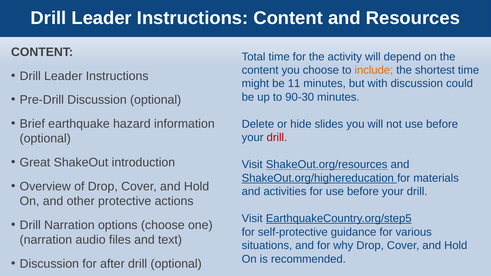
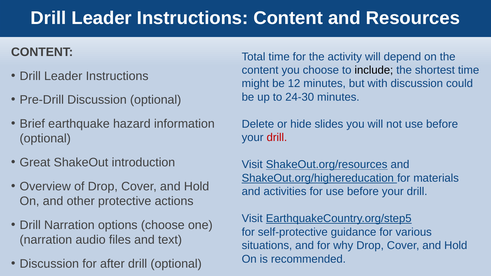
include colour: orange -> black
11: 11 -> 12
90-30: 90-30 -> 24-30
